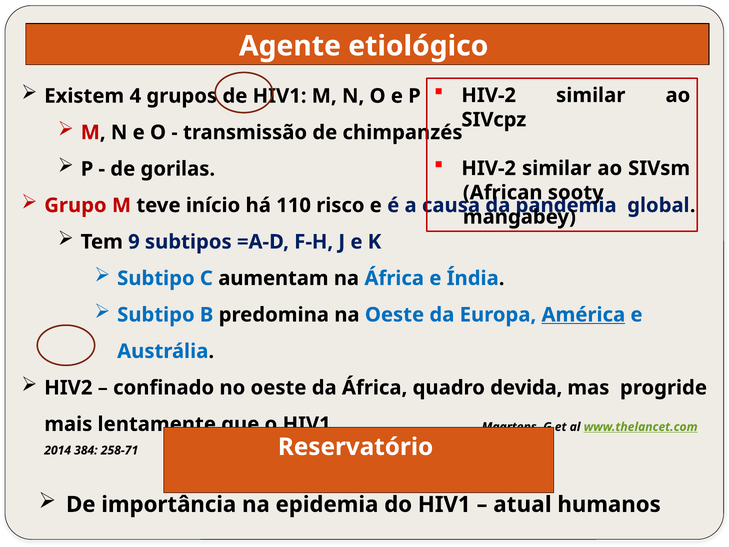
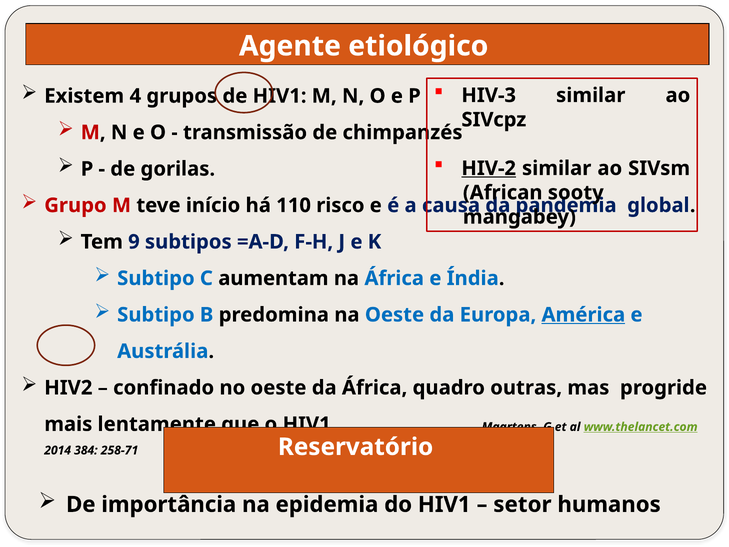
HIV-2 at (489, 95): HIV-2 -> HIV-3
HIV-2 at (489, 168) underline: none -> present
devida: devida -> outras
atual: atual -> setor
